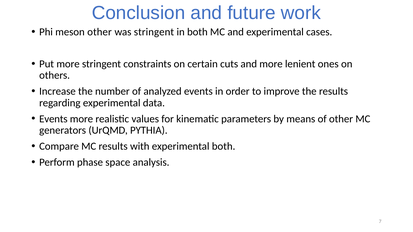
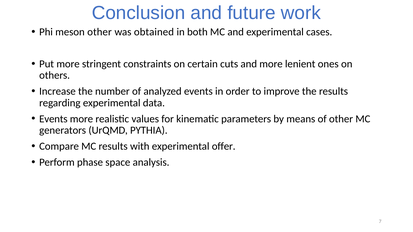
was stringent: stringent -> obtained
experimental both: both -> offer
